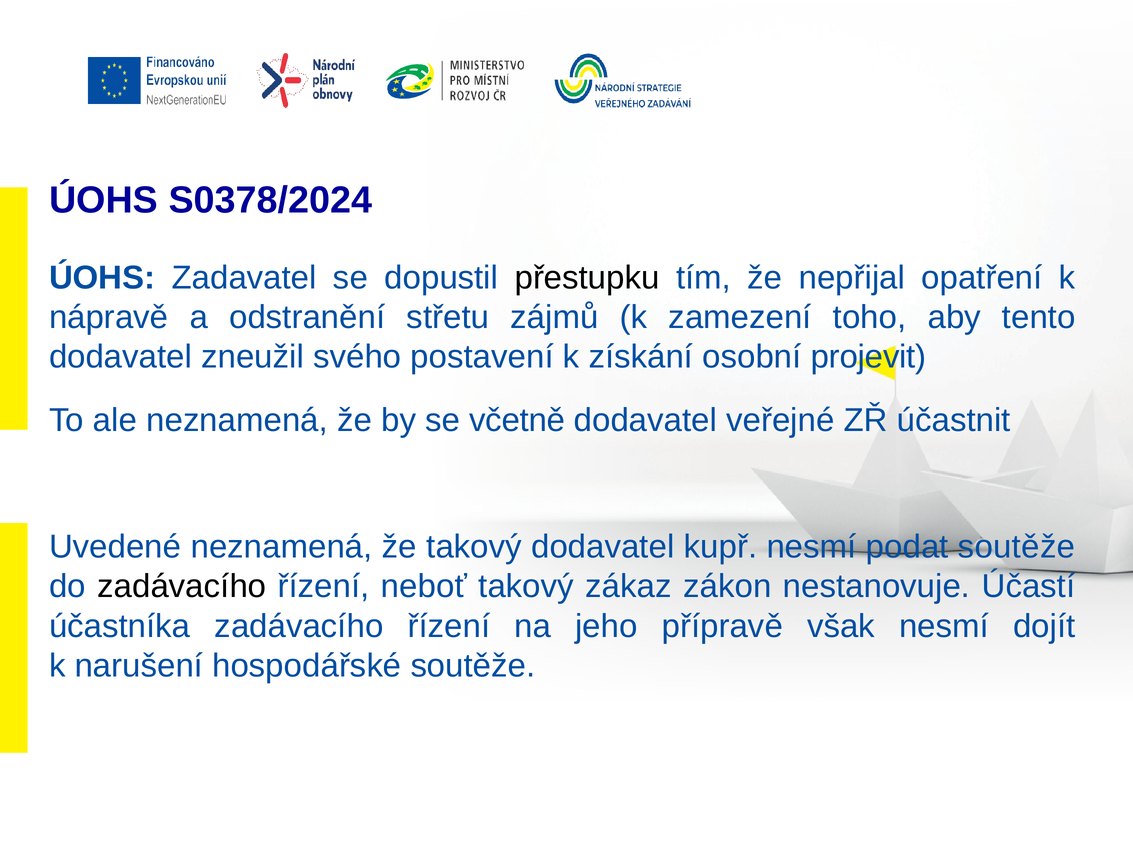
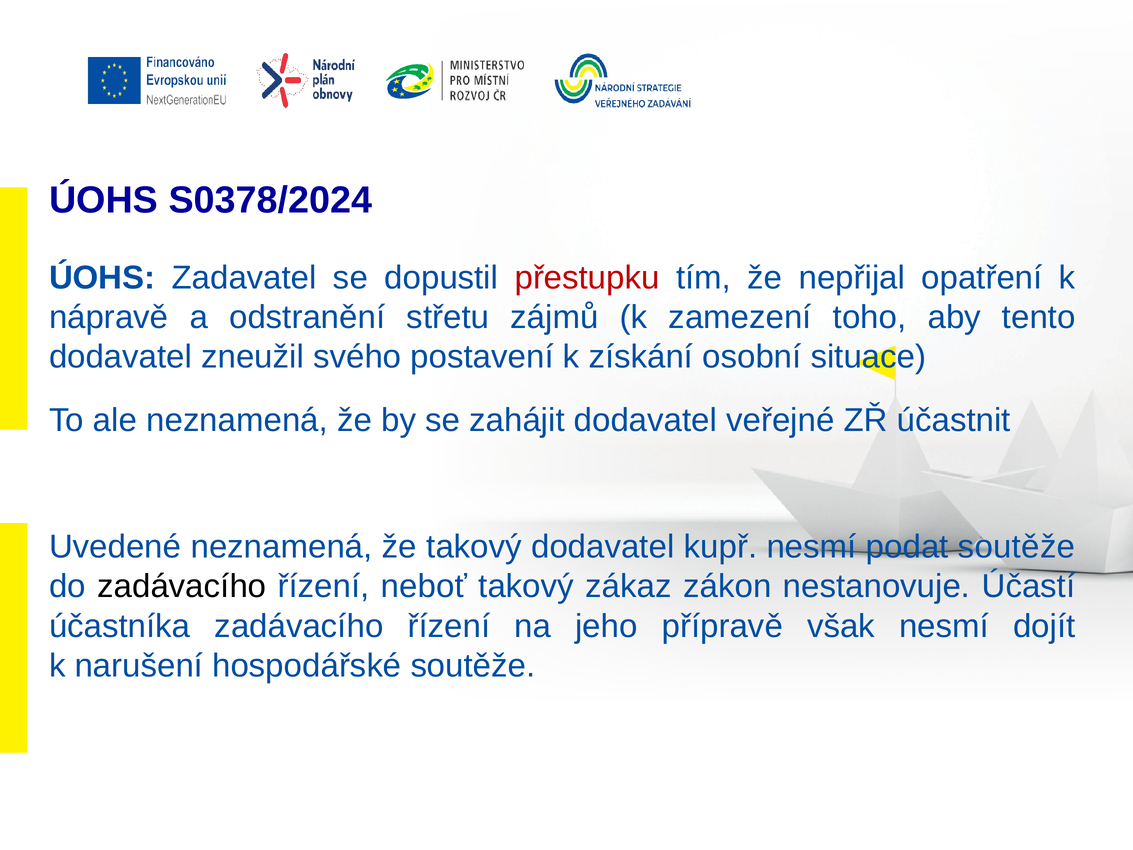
přestupku colour: black -> red
projevit: projevit -> situace
včetně: včetně -> zahájit
